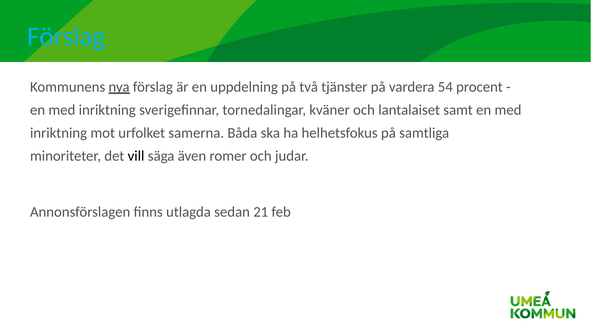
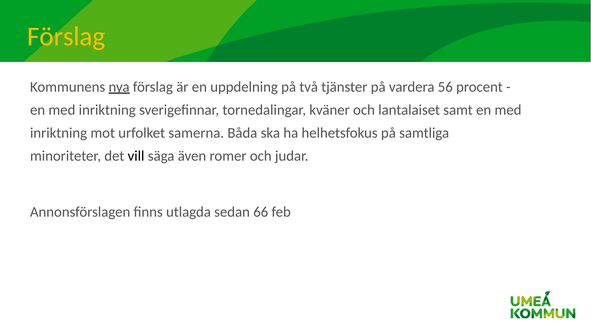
Förslag at (66, 36) colour: light blue -> yellow
54: 54 -> 56
21: 21 -> 66
